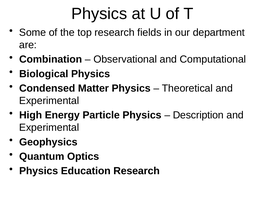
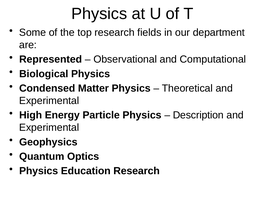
Combination: Combination -> Represented
